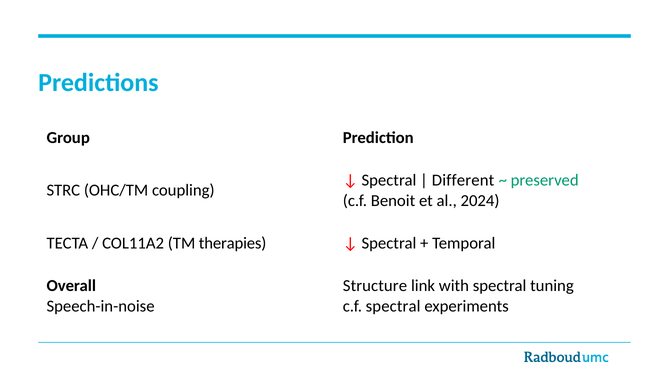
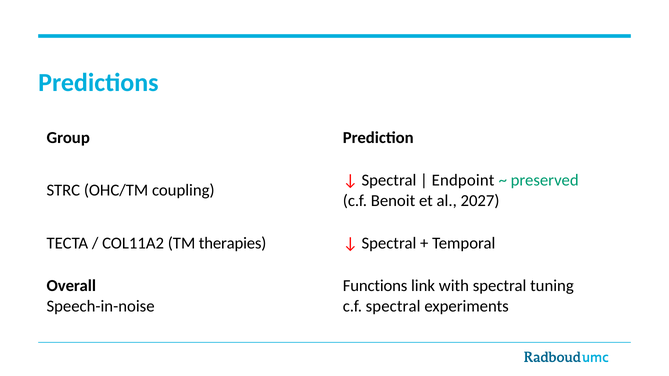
Different: Different -> Endpoint
2024: 2024 -> 2027
Structure: Structure -> Functions
